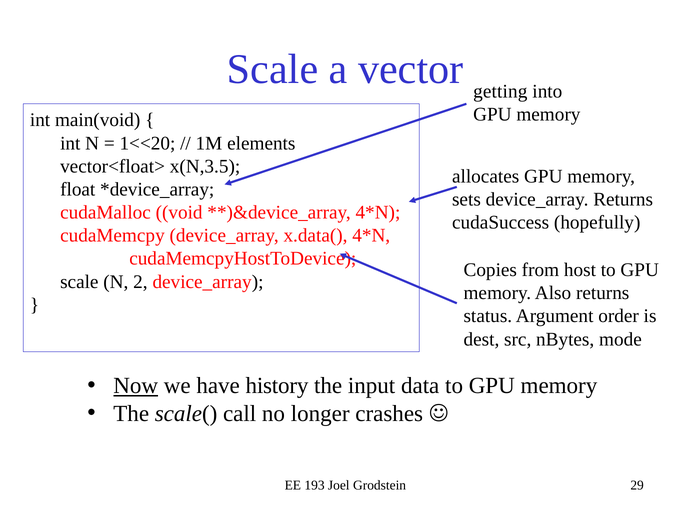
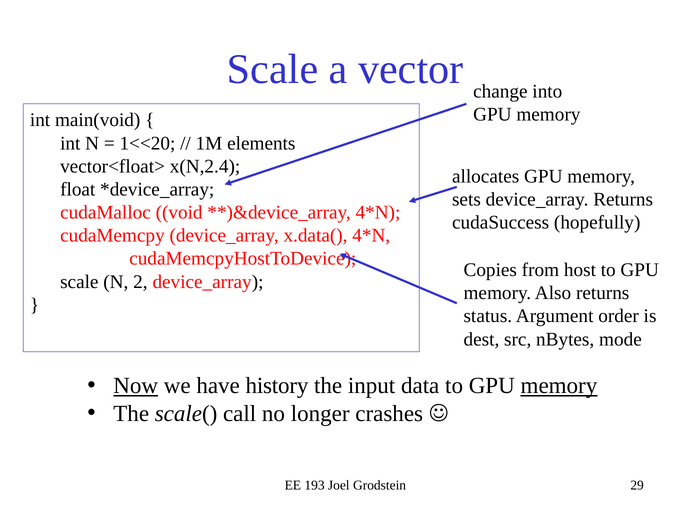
getting: getting -> change
x(N,3.5: x(N,3.5 -> x(N,2.4
memory at (559, 385) underline: none -> present
